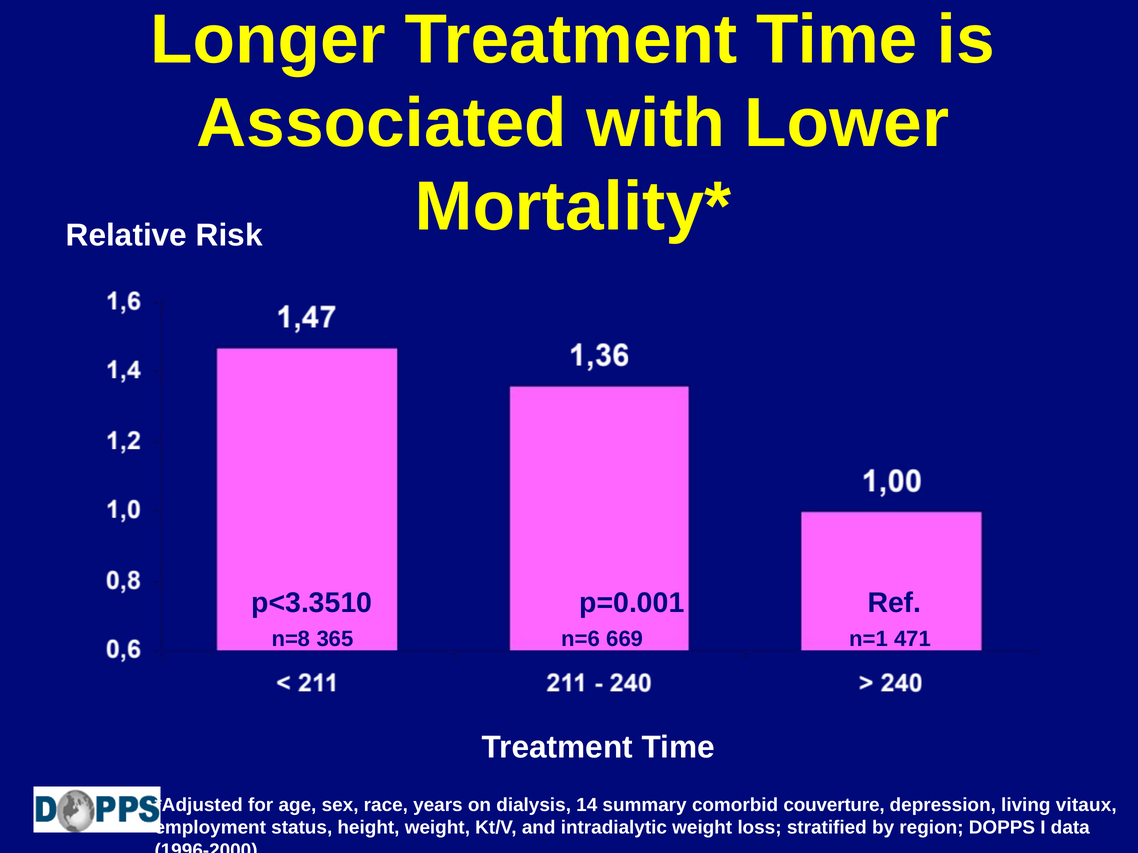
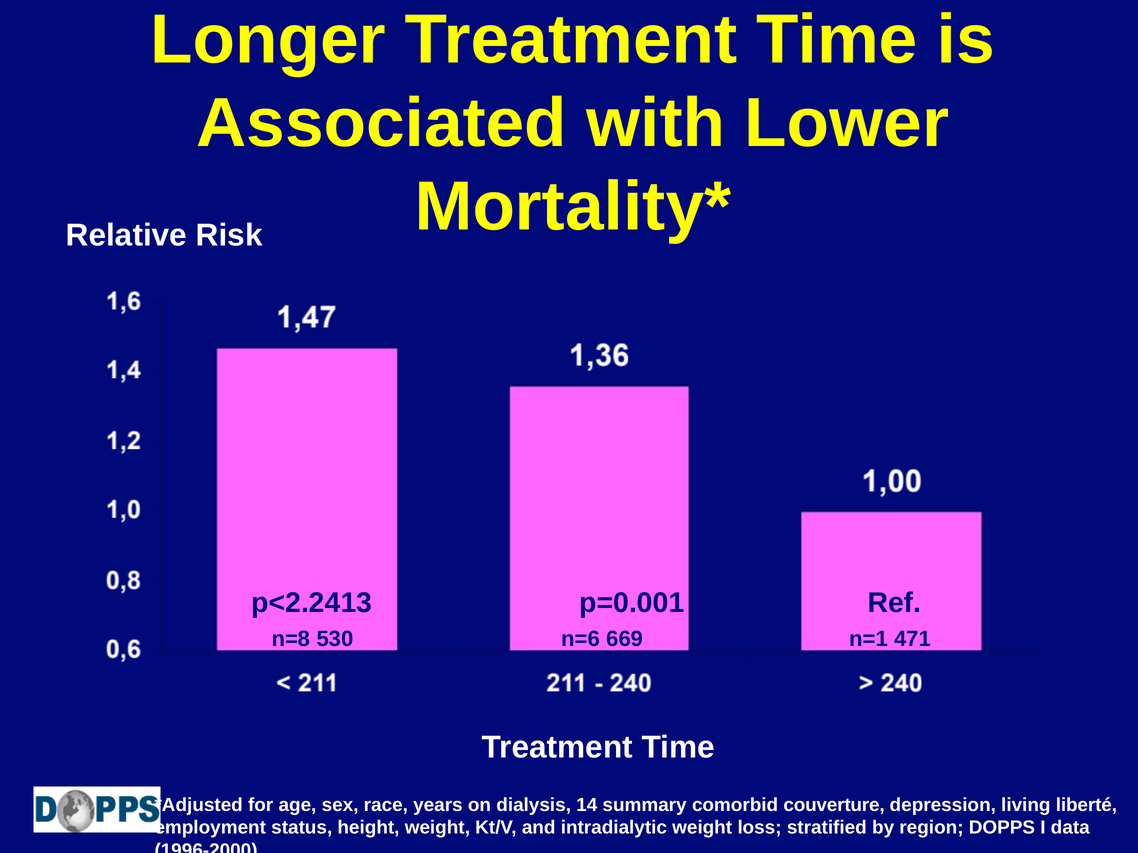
p<3.3510: p<3.3510 -> p<2.2413
365: 365 -> 530
vitaux: vitaux -> liberté
